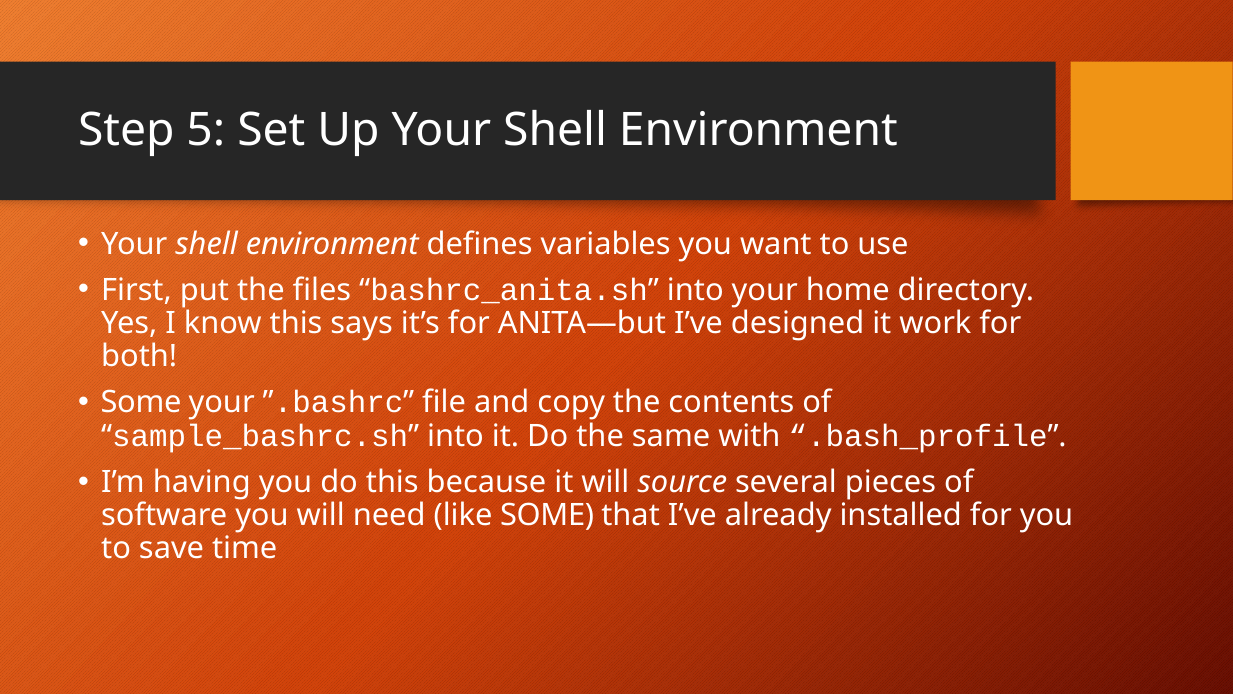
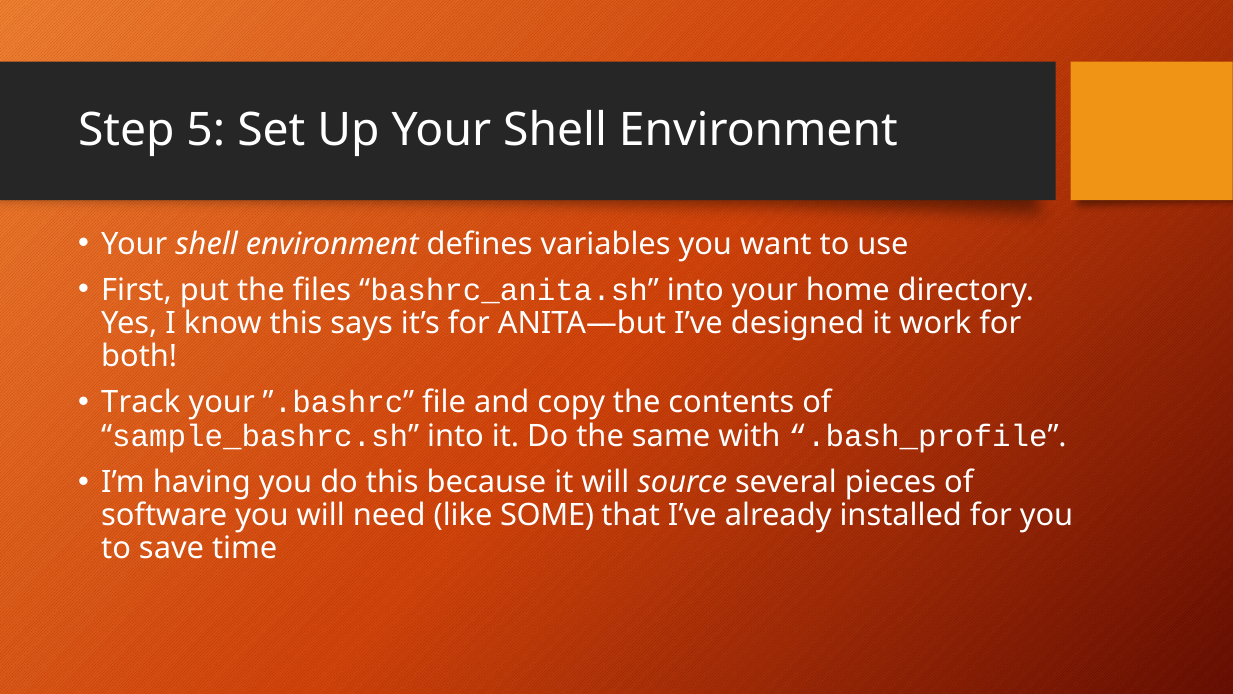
Some at (141, 402): Some -> Track
